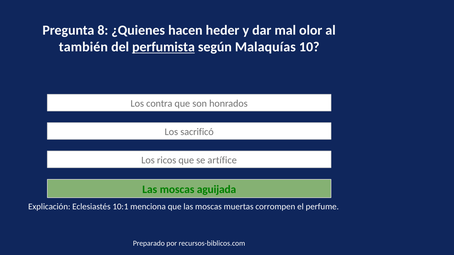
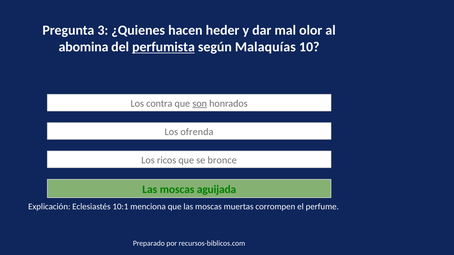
8: 8 -> 3
también: también -> abomina
son underline: none -> present
sacrificó: sacrificó -> ofrenda
artífice: artífice -> bronce
